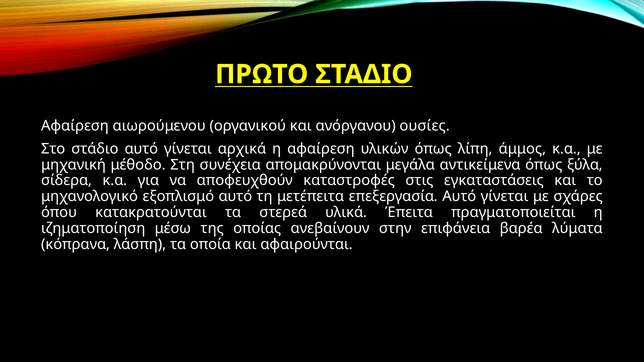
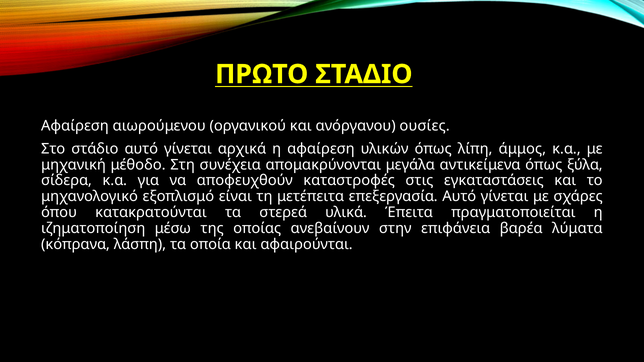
εξοπλισμό αυτό: αυτό -> είναι
